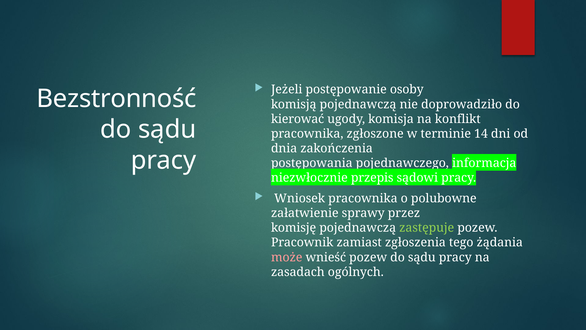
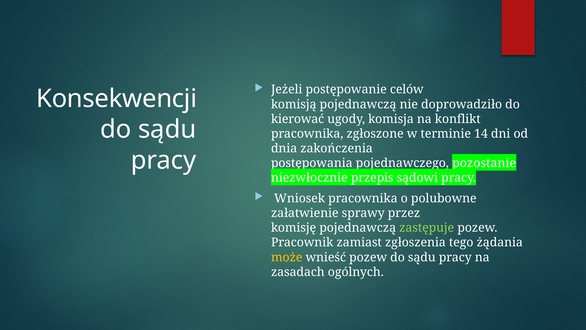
osoby: osoby -> celów
Bezstronność: Bezstronność -> Konsekwencji
informacja: informacja -> pozostanie
może colour: pink -> yellow
